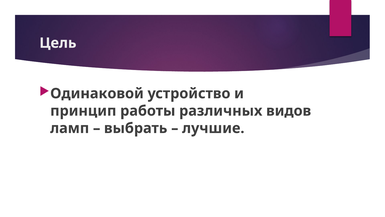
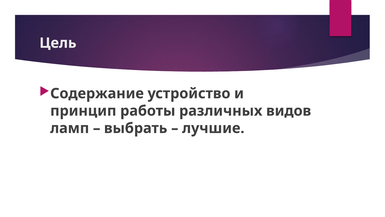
Одинаковой: Одинаковой -> Содержание
